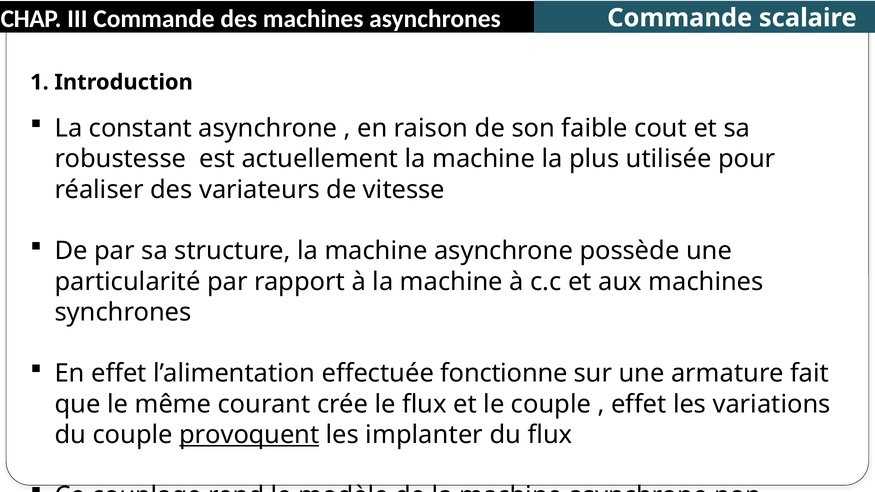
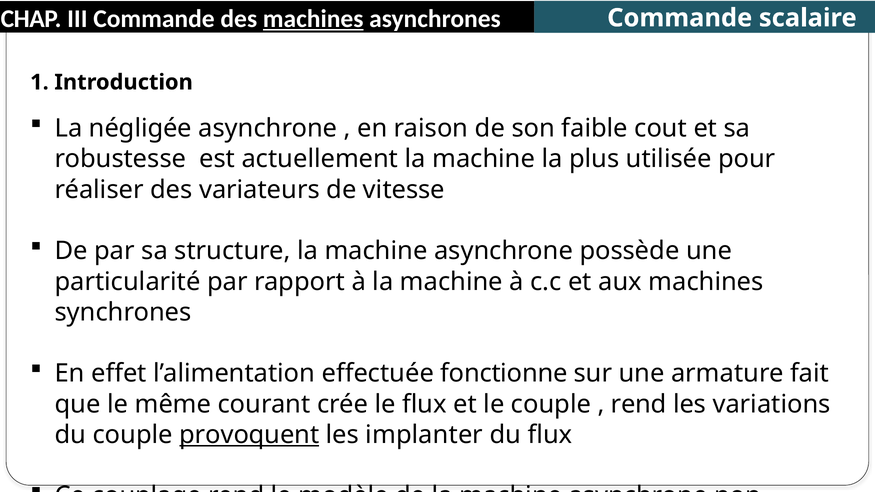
machines at (313, 19) underline: none -> present
constant: constant -> négligée
effet at (639, 404): effet -> rend
